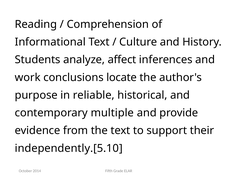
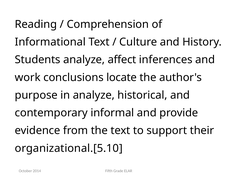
in reliable: reliable -> analyze
multiple: multiple -> informal
independently.[5.10: independently.[5.10 -> organizational.[5.10
